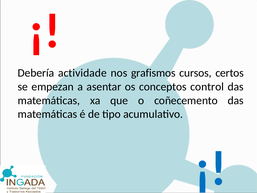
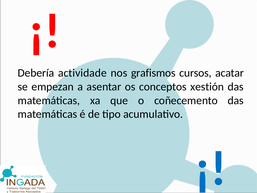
certos: certos -> acatar
control: control -> xestión
